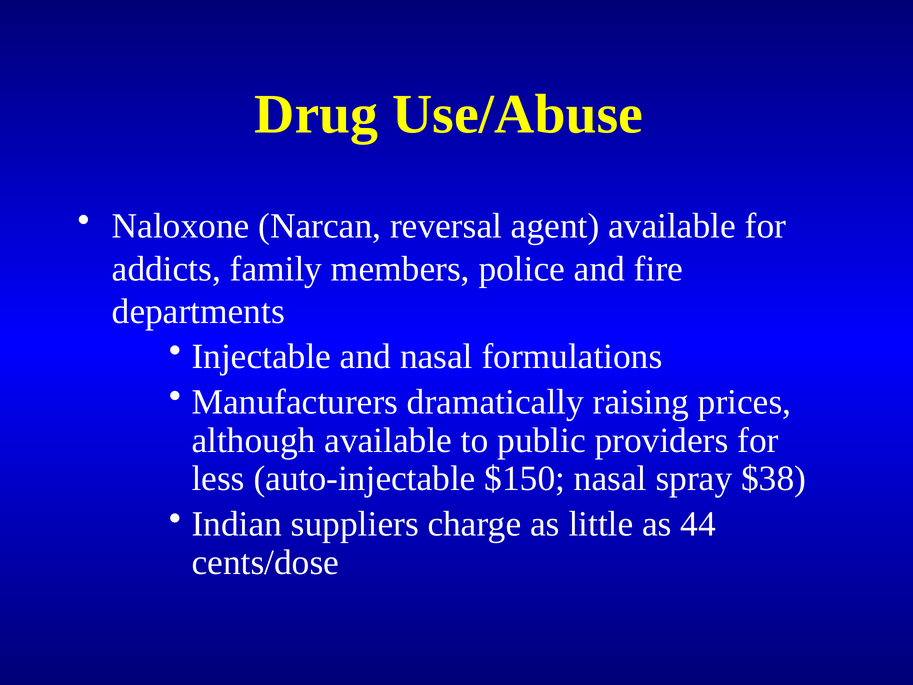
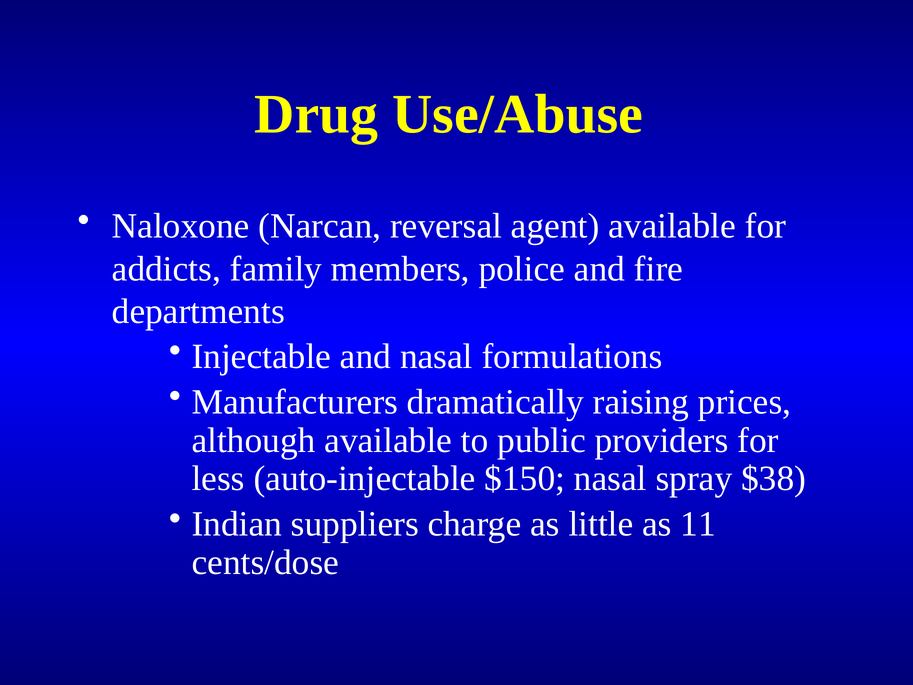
44: 44 -> 11
